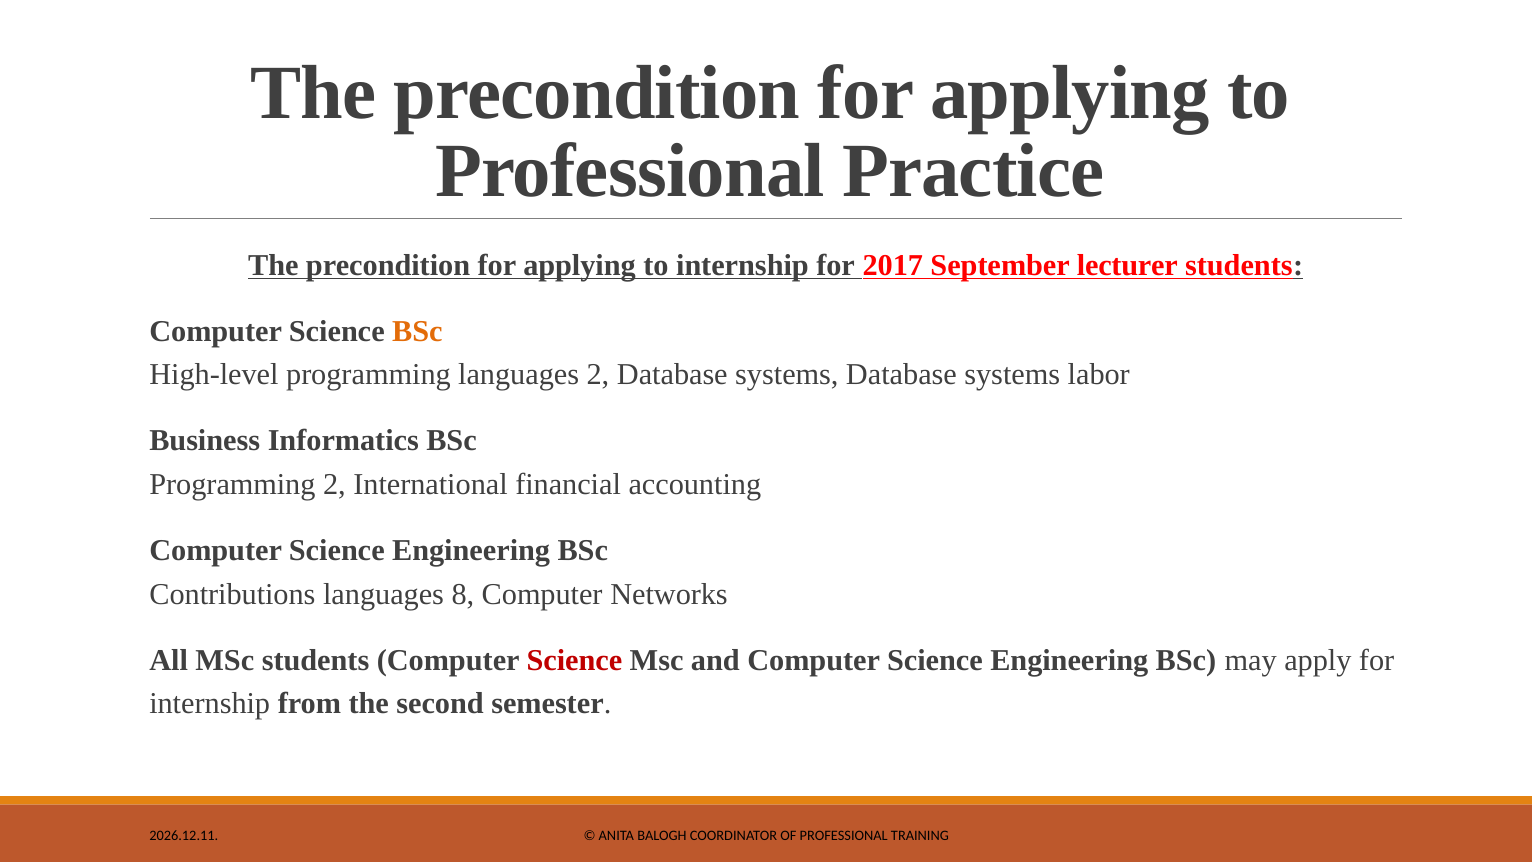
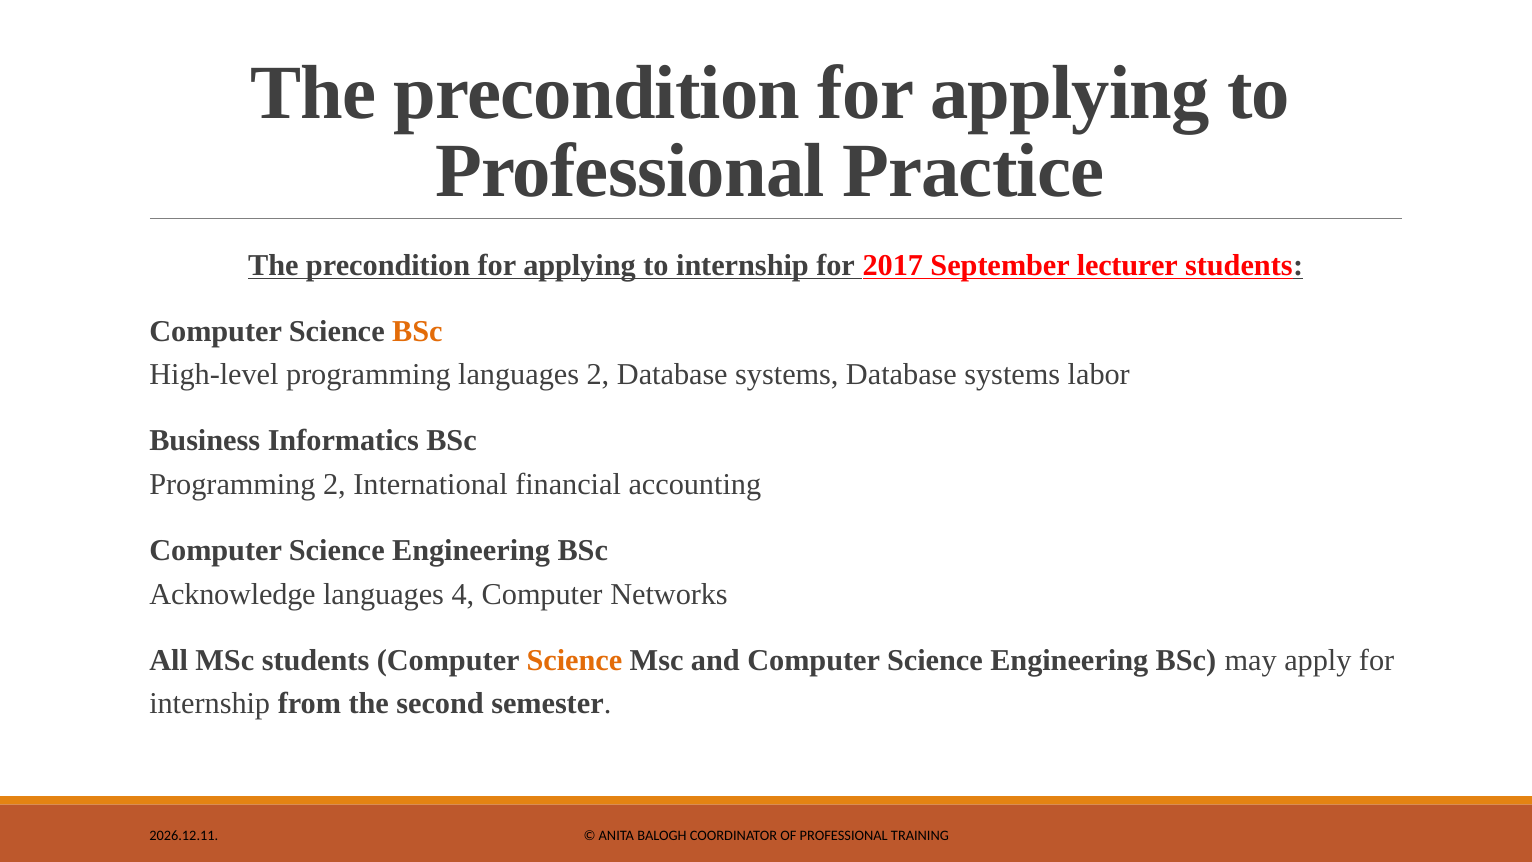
Contributions: Contributions -> Acknowledge
8: 8 -> 4
Science at (574, 660) colour: red -> orange
